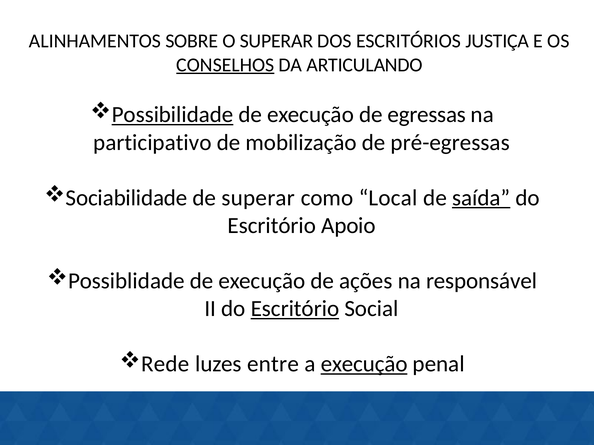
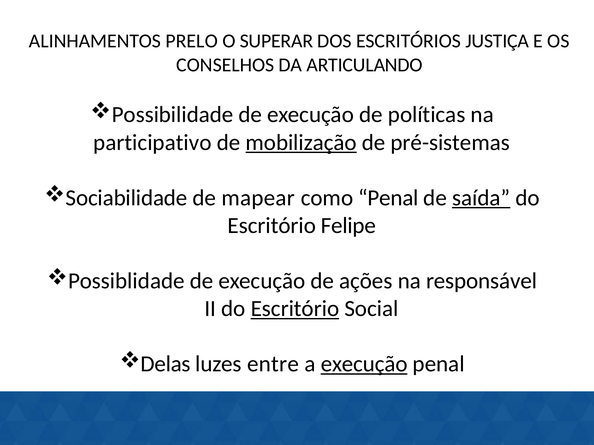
SOBRE: SOBRE -> PRELO
CONSELHOS underline: present -> none
Possibilidade underline: present -> none
egressas: egressas -> políticas
mobilização underline: none -> present
pré-egressas: pré-egressas -> pré-sistemas
de superar: superar -> mapear
como Local: Local -> Penal
Apoio: Apoio -> Felipe
Rede: Rede -> Delas
